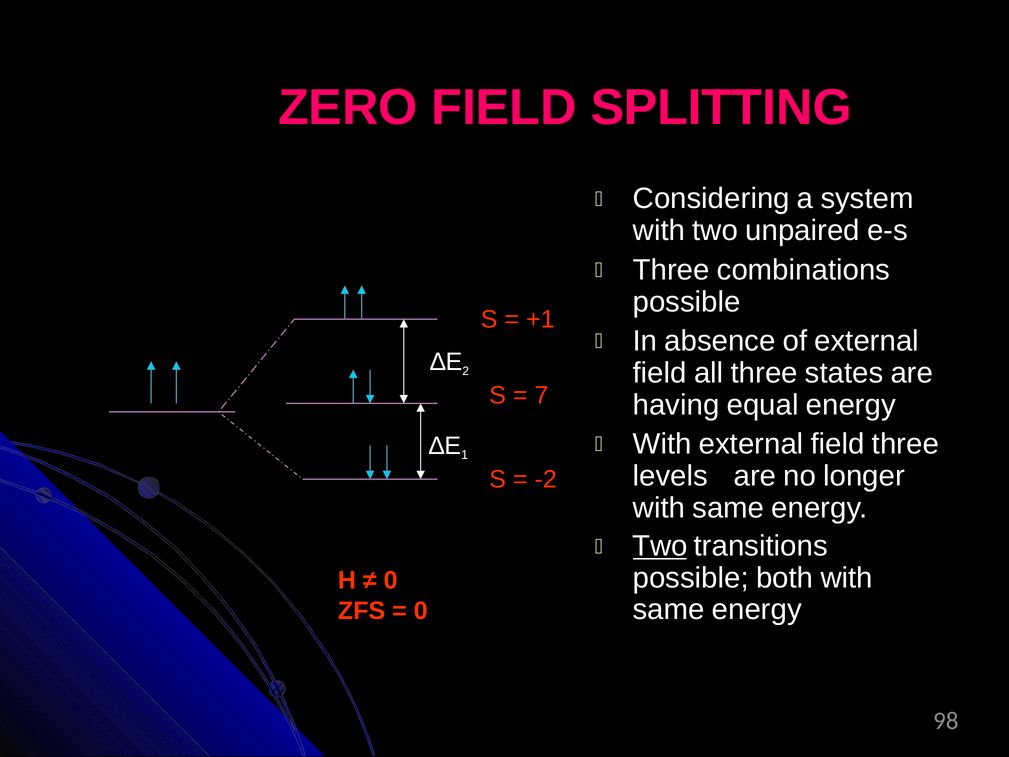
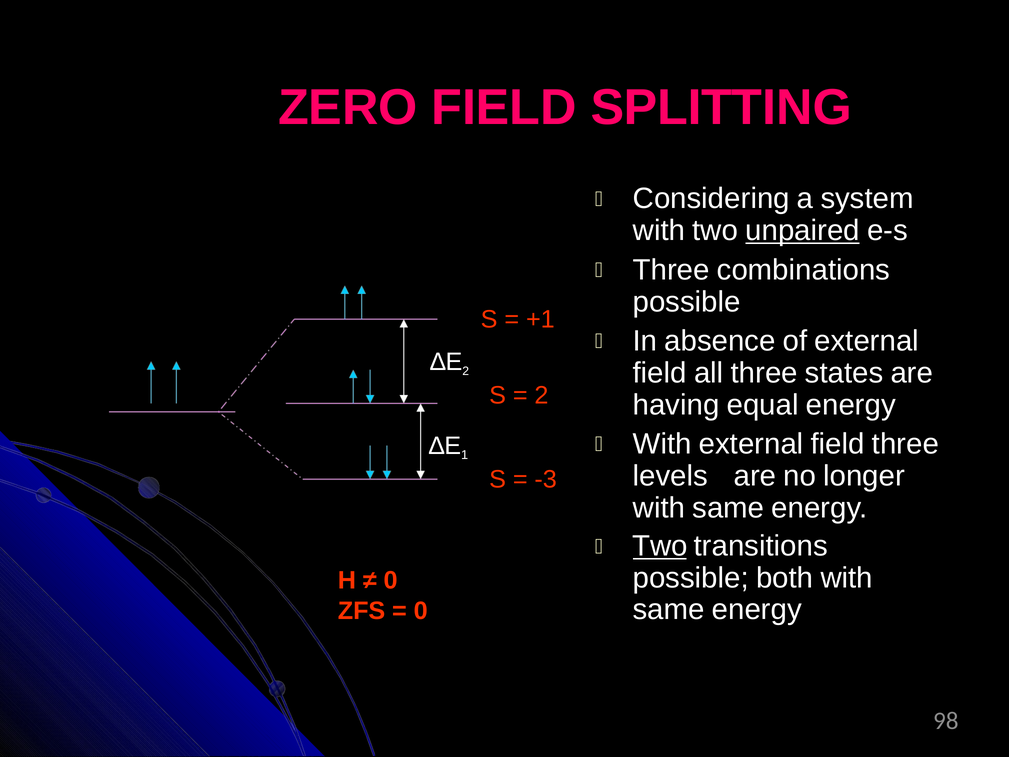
unpaired underline: none -> present
7 at (542, 395): 7 -> 2
-2: -2 -> -3
